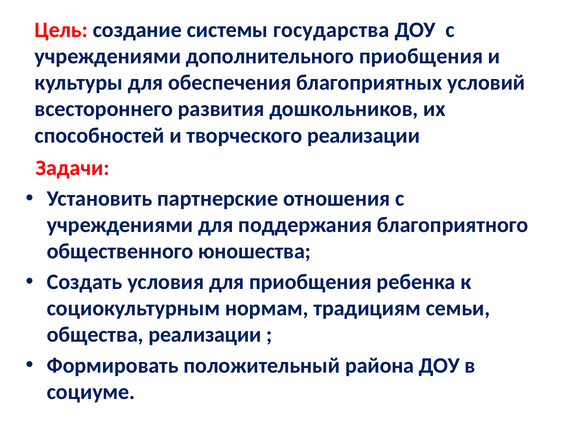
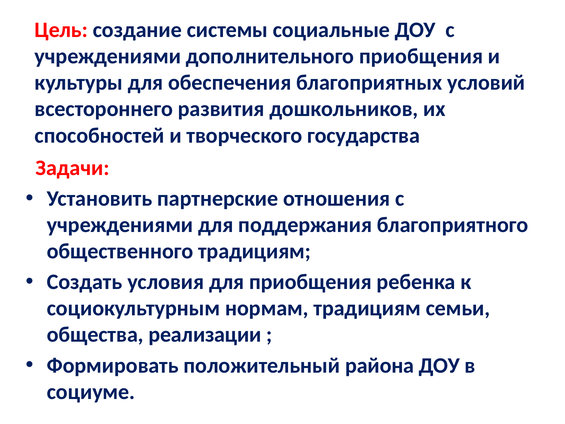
государства: государства -> социальные
творческого реализации: реализации -> государства
общественного юношества: юношества -> традициям
